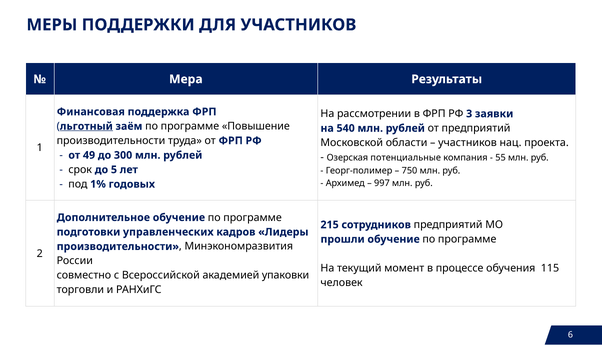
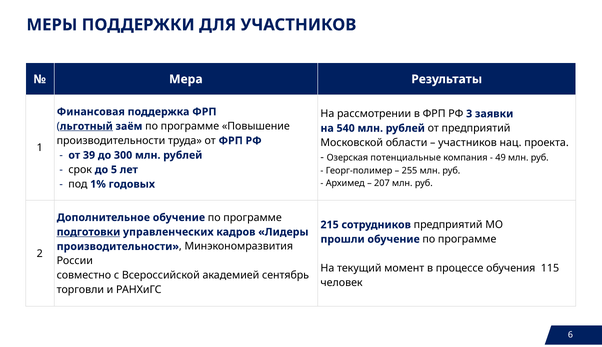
49: 49 -> 39
55: 55 -> 49
750: 750 -> 255
997: 997 -> 207
подготовки underline: none -> present
упаковки: упаковки -> сентябрь
